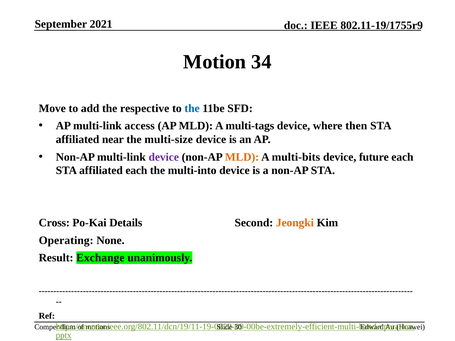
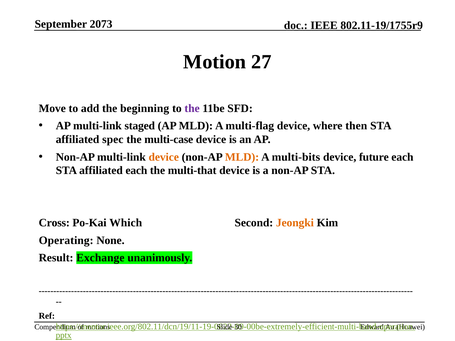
2021: 2021 -> 2073
34: 34 -> 27
respective: respective -> beginning
the at (192, 108) colour: blue -> purple
access: access -> staged
multi-tags: multi-tags -> multi-flag
near: near -> spec
multi-size: multi-size -> multi-case
device at (164, 157) colour: purple -> orange
multi-into: multi-into -> multi-that
Details: Details -> Which
